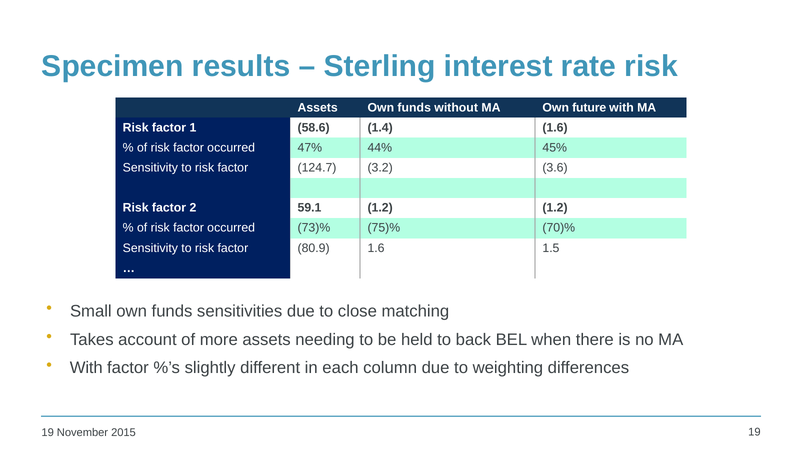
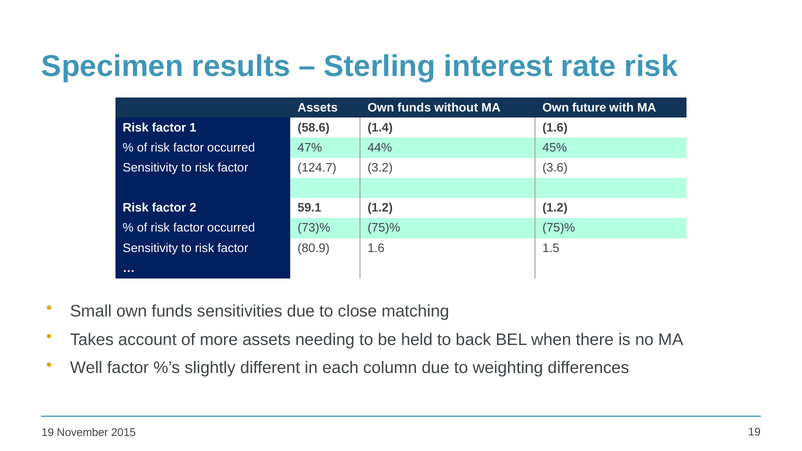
75)% 70)%: 70)% -> 75)%
With at (86, 368): With -> Well
